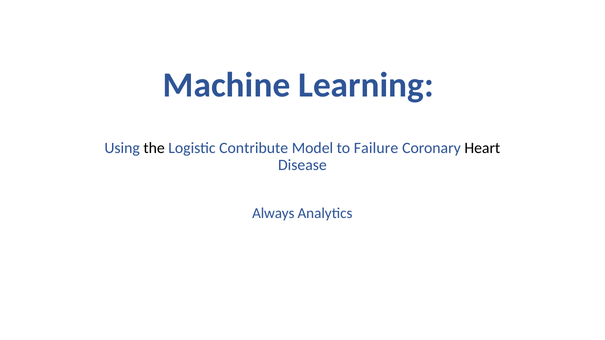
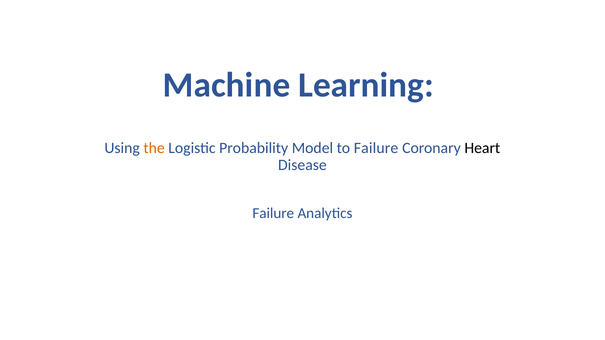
the colour: black -> orange
Contribute: Contribute -> Probability
Always at (273, 214): Always -> Failure
